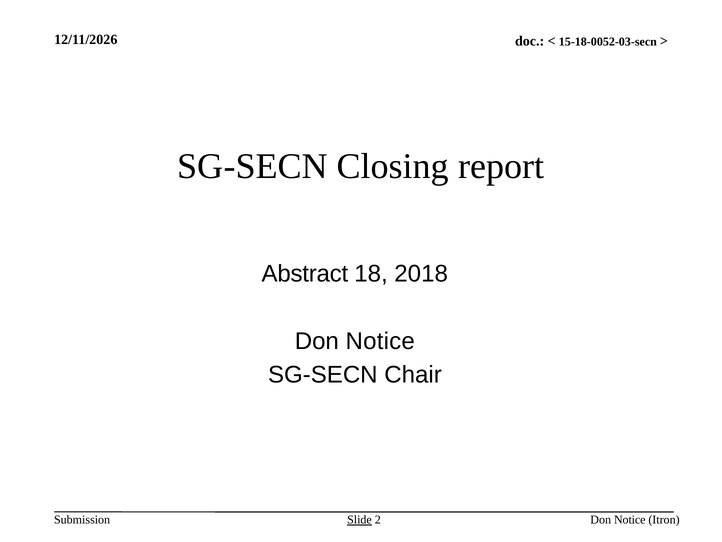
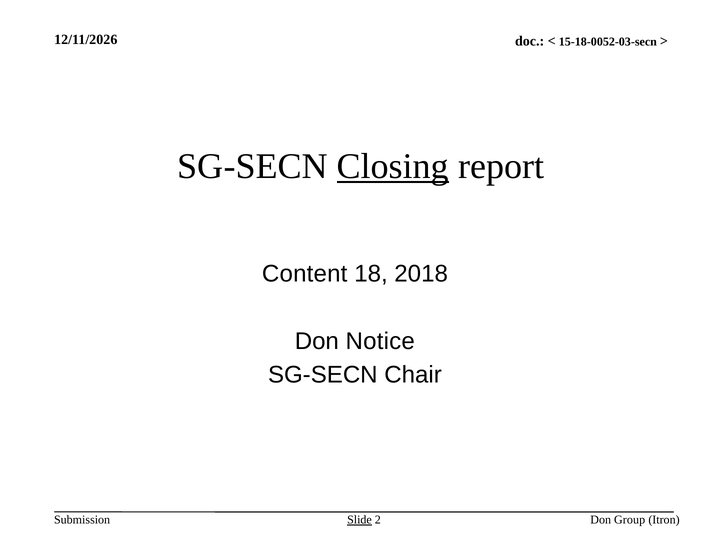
Closing underline: none -> present
Abstract: Abstract -> Content
Notice at (630, 519): Notice -> Group
